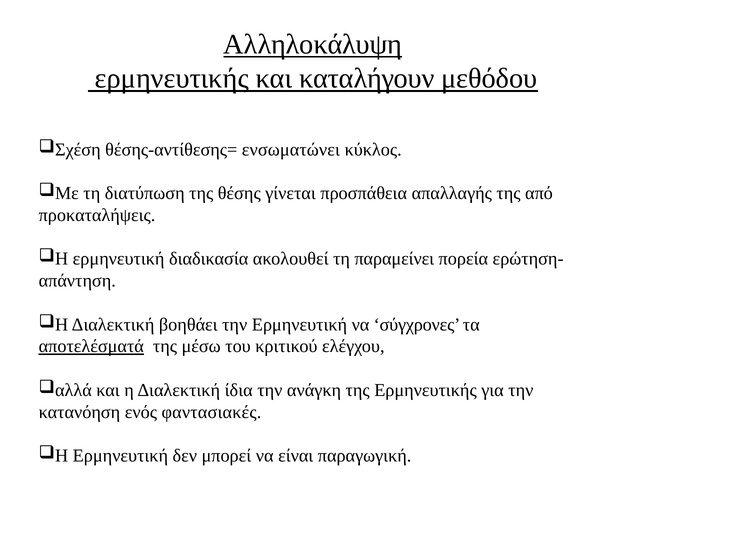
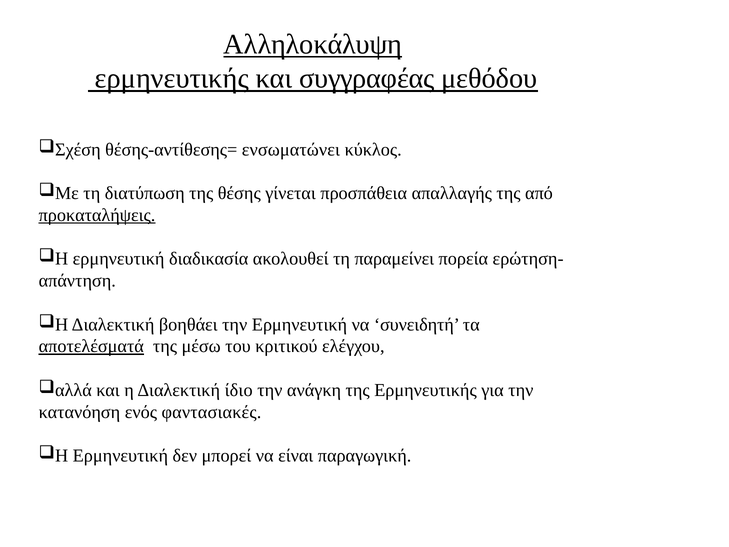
καταλήγουν: καταλήγουν -> συγγραφέας
προκαταλήψεις underline: none -> present
σύγχρονες: σύγχρονες -> συνειδητή
ίδια: ίδια -> ίδιο
